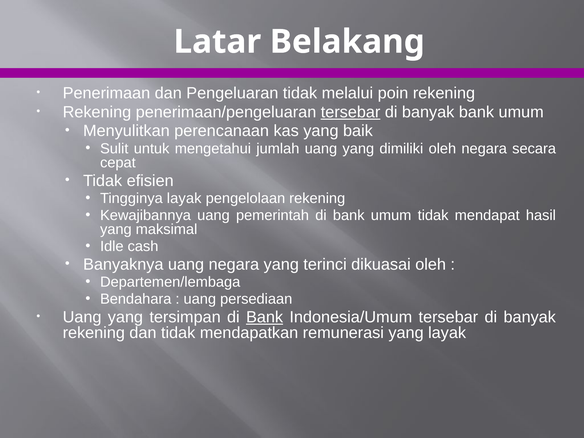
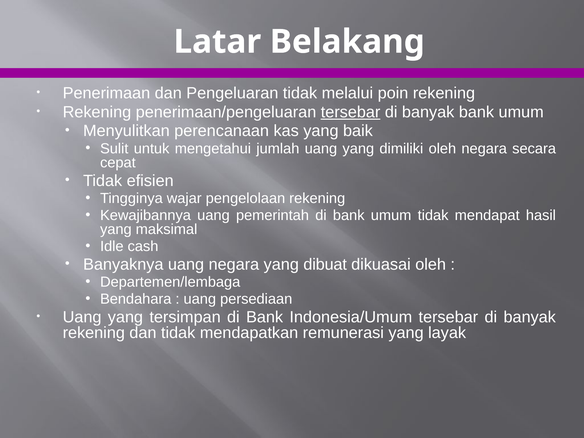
Tingginya layak: layak -> wajar
terinci: terinci -> dibuat
Bank at (265, 317) underline: present -> none
